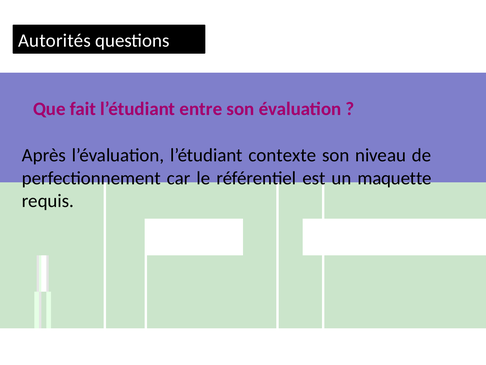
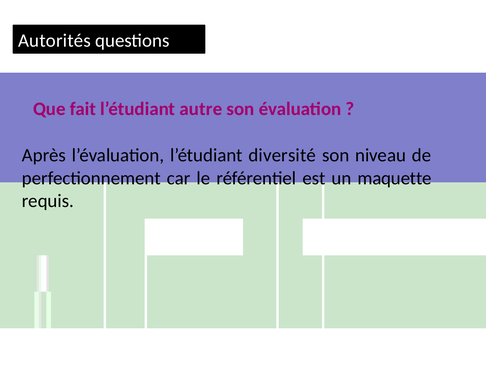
entre: entre -> autre
contexte: contexte -> diversité
